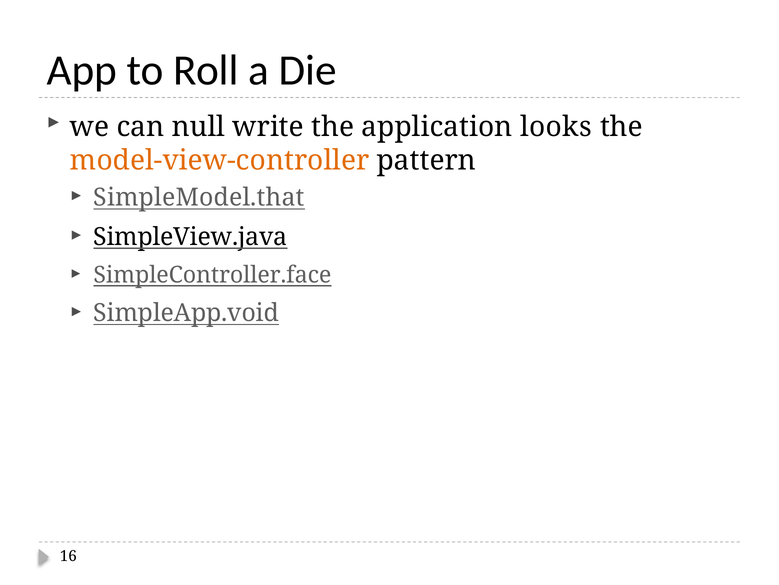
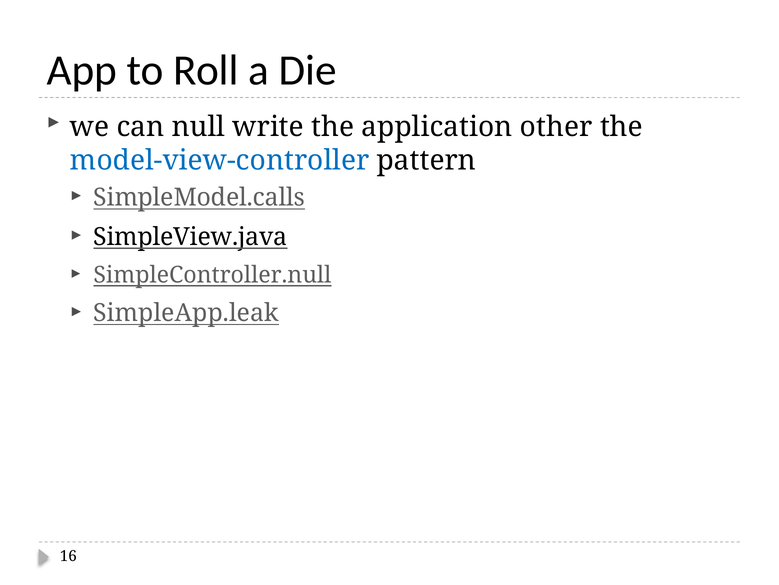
looks: looks -> other
model-view-controller colour: orange -> blue
SimpleModel.that: SimpleModel.that -> SimpleModel.calls
SimpleController.face: SimpleController.face -> SimpleController.null
SimpleApp.void: SimpleApp.void -> SimpleApp.leak
